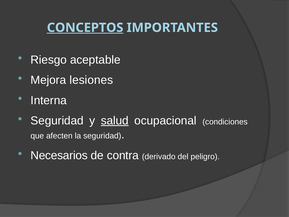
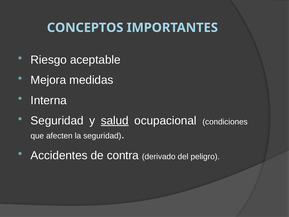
CONCEPTOS underline: present -> none
lesiones: lesiones -> medidas
Necesarios: Necesarios -> Accidentes
